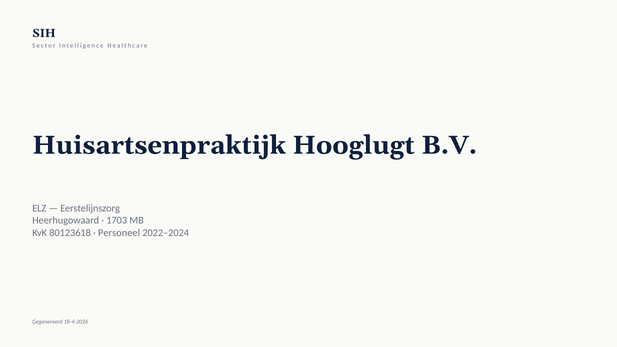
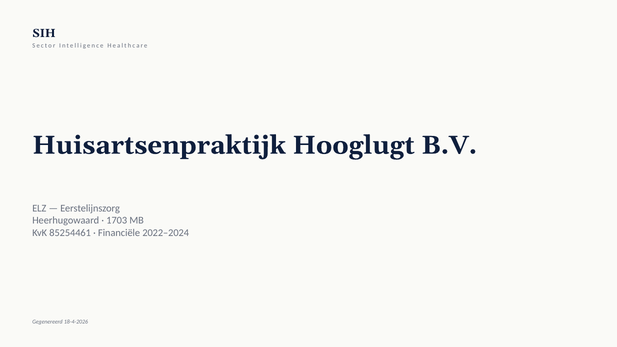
80123618: 80123618 -> 85254461
Personeel: Personeel -> Financiële
